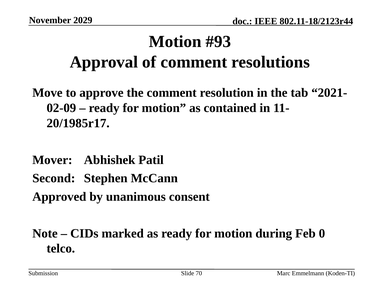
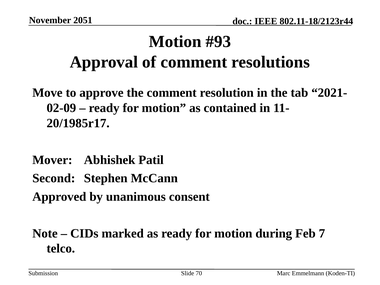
2029: 2029 -> 2051
0: 0 -> 7
